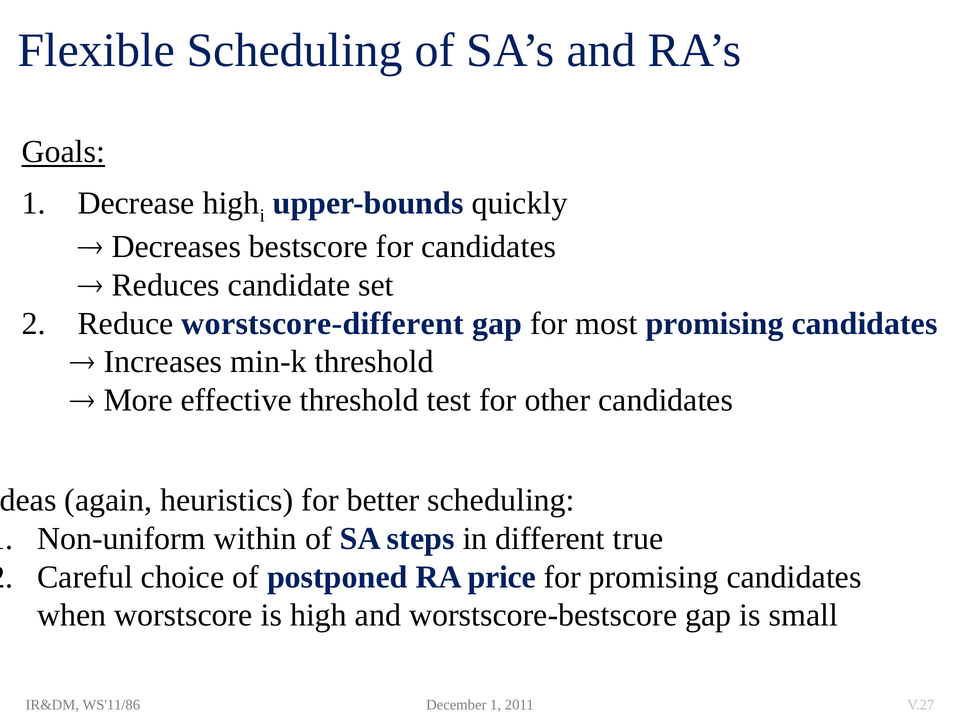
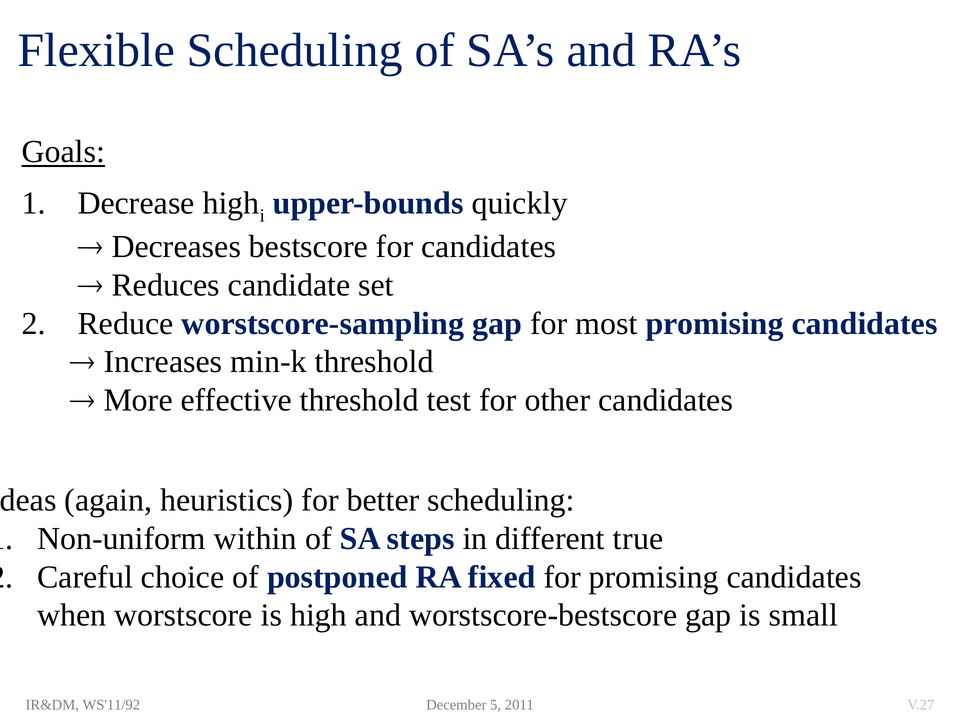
worstscore-different: worstscore-different -> worstscore-sampling
price: price -> fixed
WS'11/86: WS'11/86 -> WS'11/92
December 1: 1 -> 5
